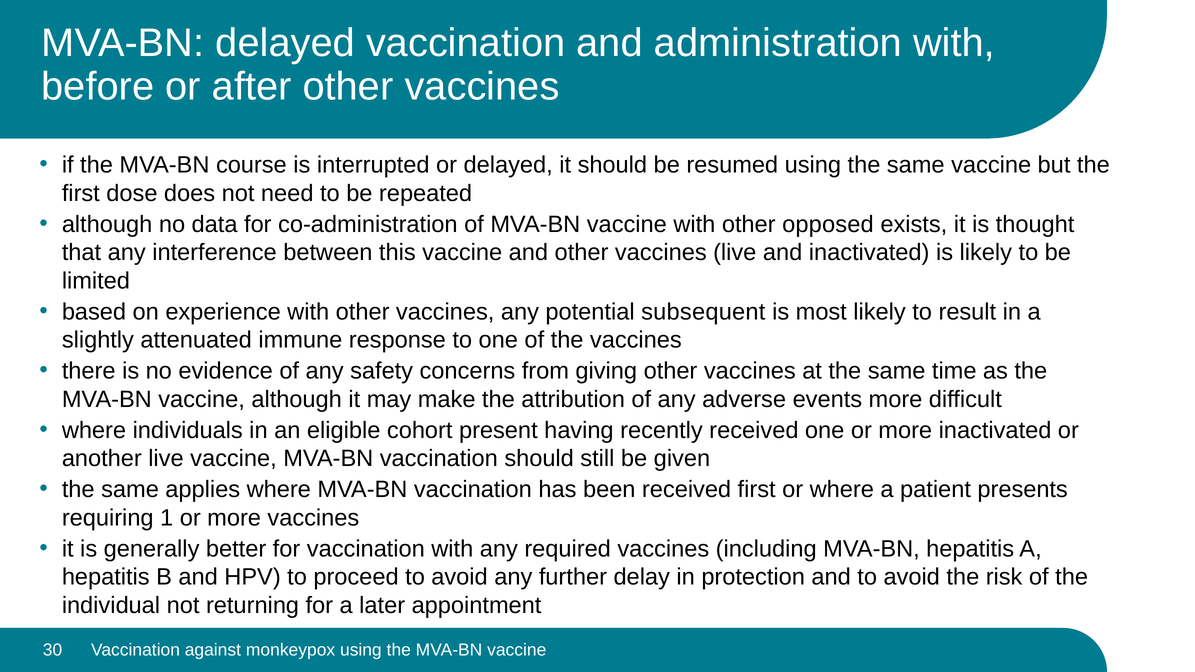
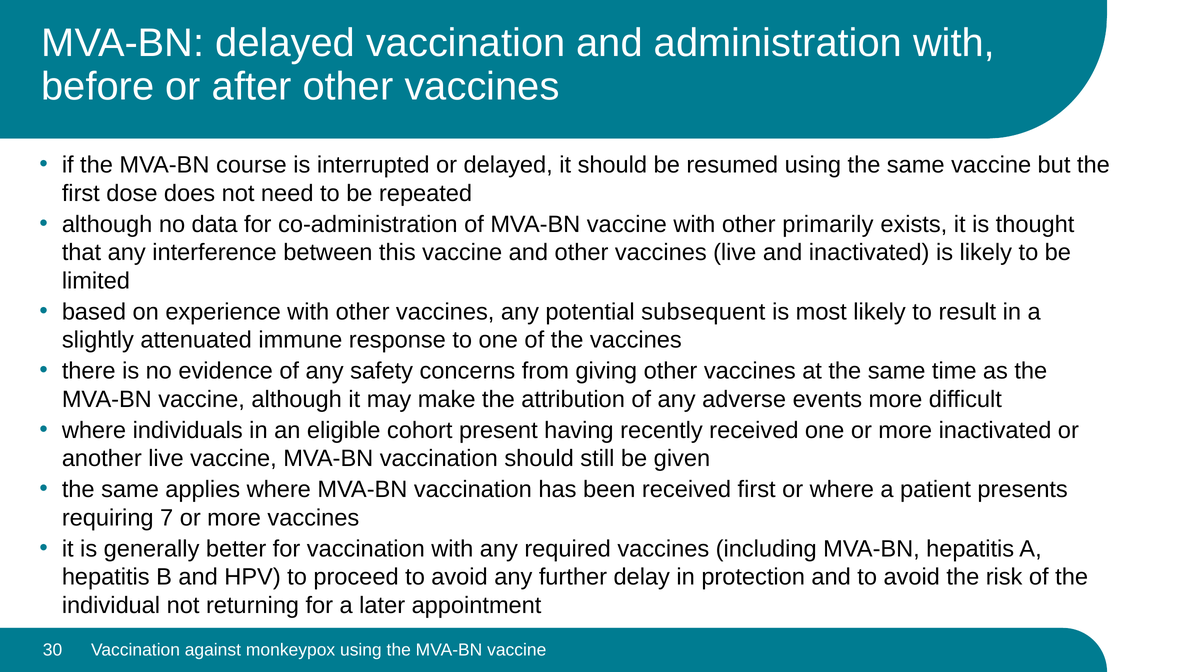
opposed: opposed -> primarily
1: 1 -> 7
